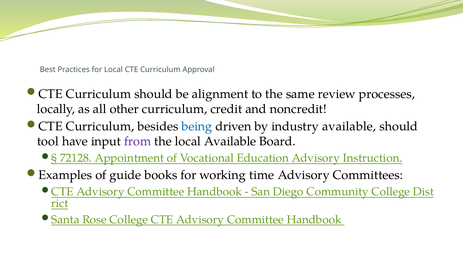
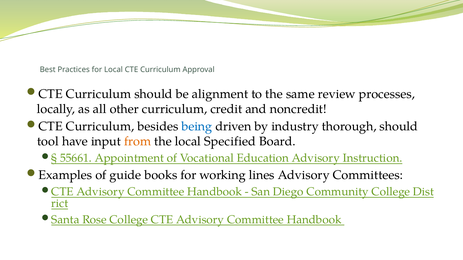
industry available: available -> thorough
from colour: purple -> orange
local Available: Available -> Specified
72128: 72128 -> 55661
time: time -> lines
